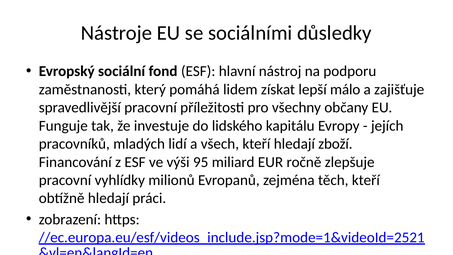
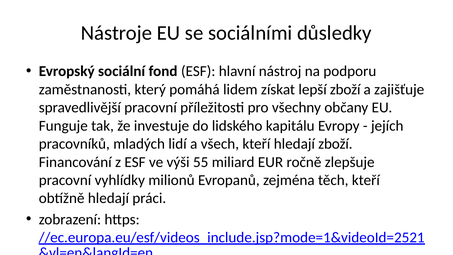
lepší málo: málo -> zboží
95: 95 -> 55
